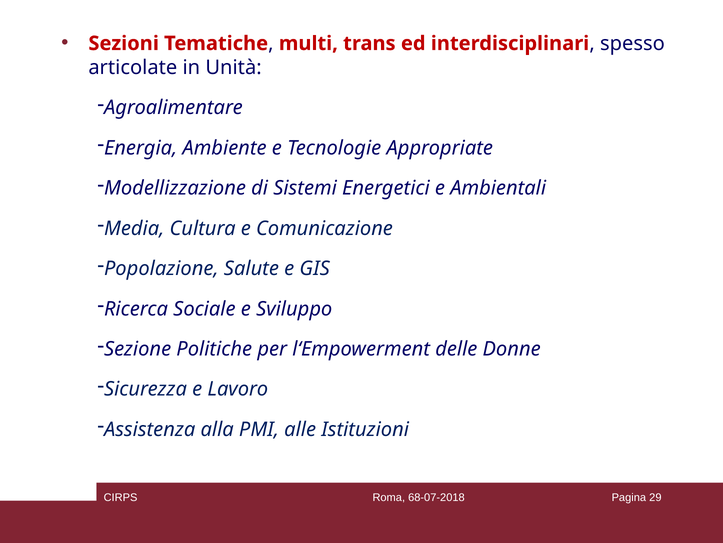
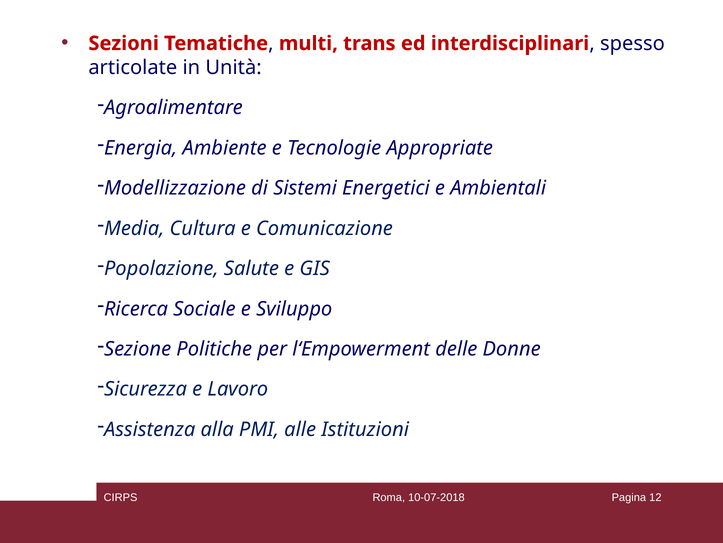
68-07-2018: 68-07-2018 -> 10-07-2018
29: 29 -> 12
